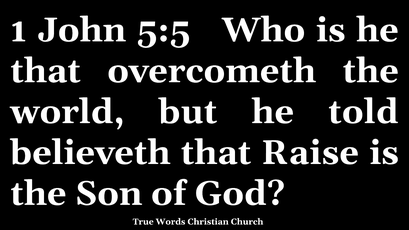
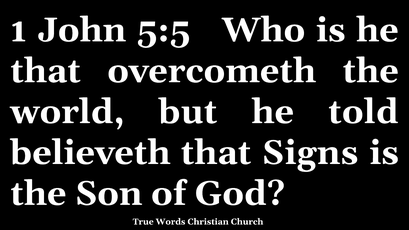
Raise: Raise -> Signs
